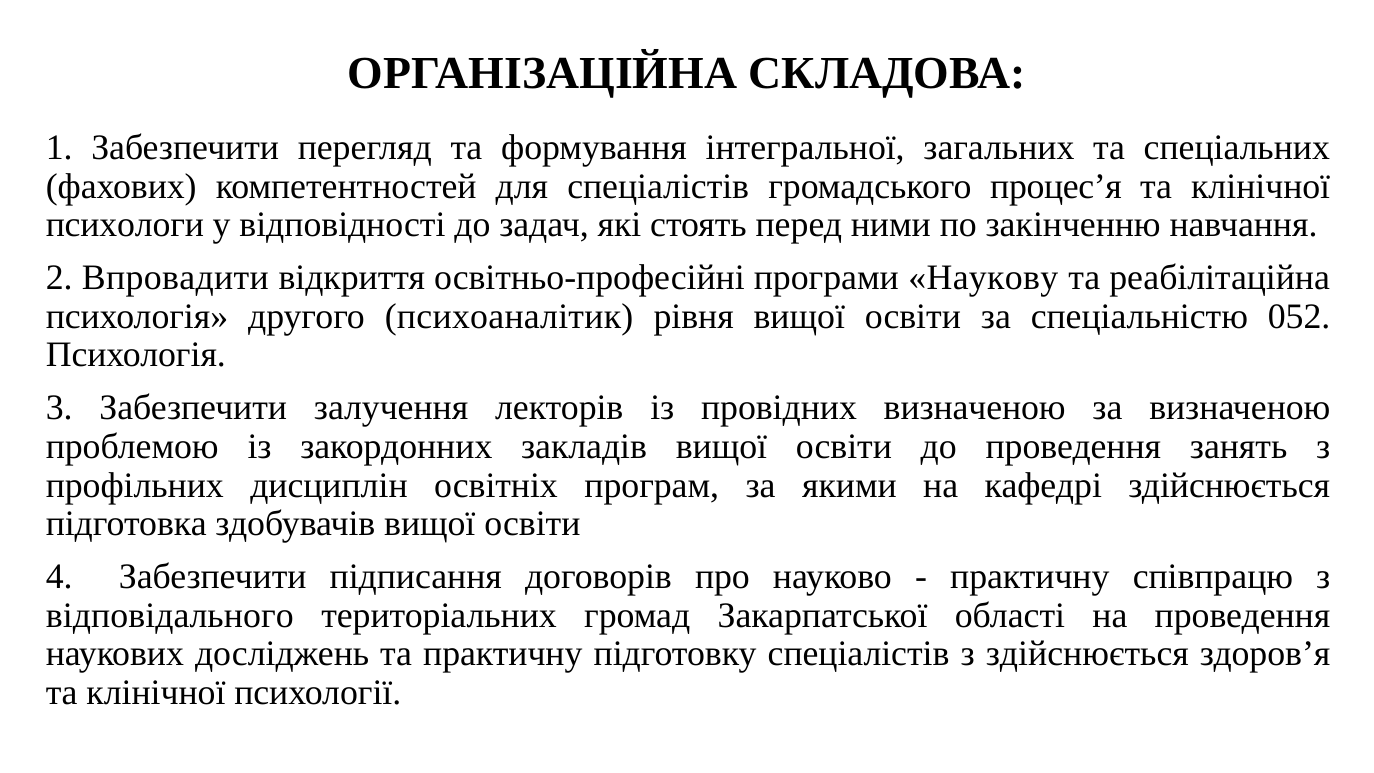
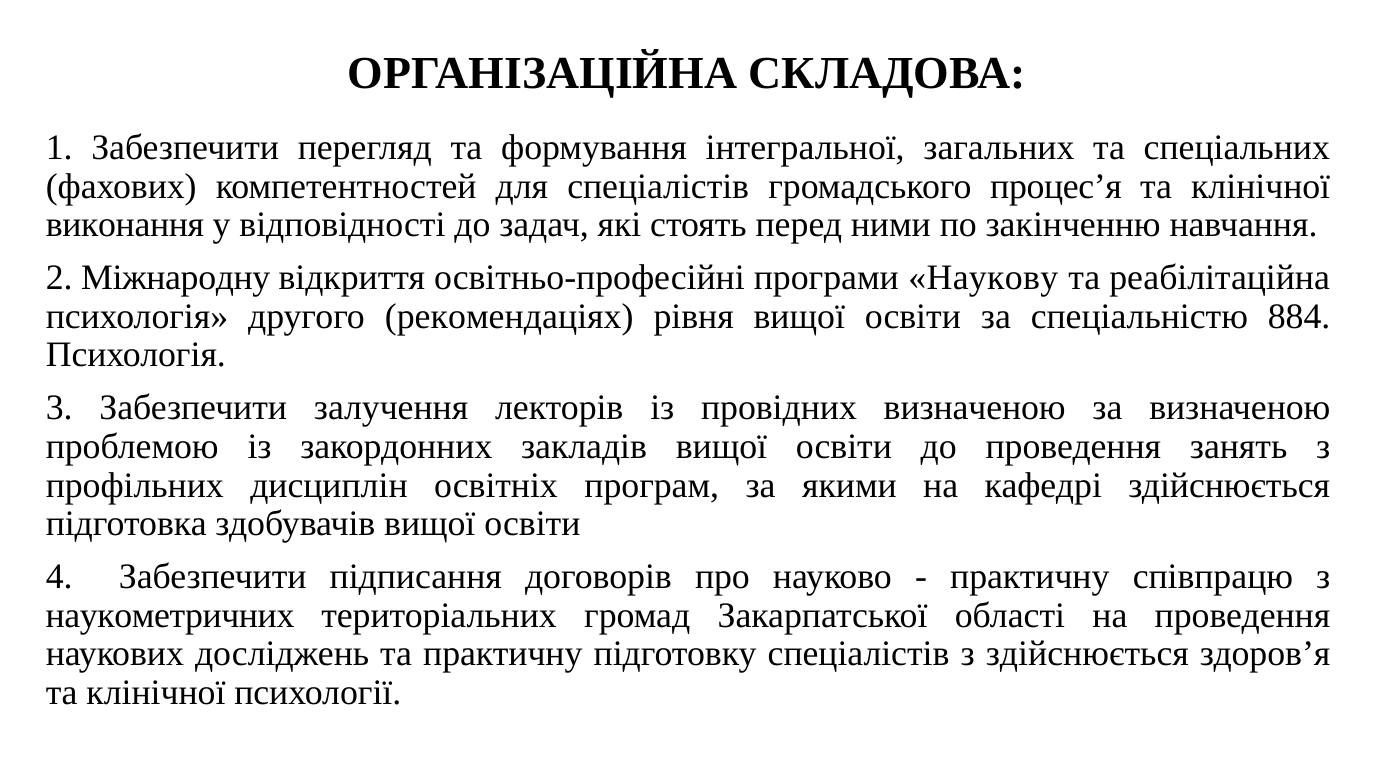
психологи: психологи -> виконання
Впровадити: Впровадити -> Міжнародну
психоаналітик: психоаналітик -> рекомендаціях
052: 052 -> 884
відповідального: відповідального -> наукометричних
